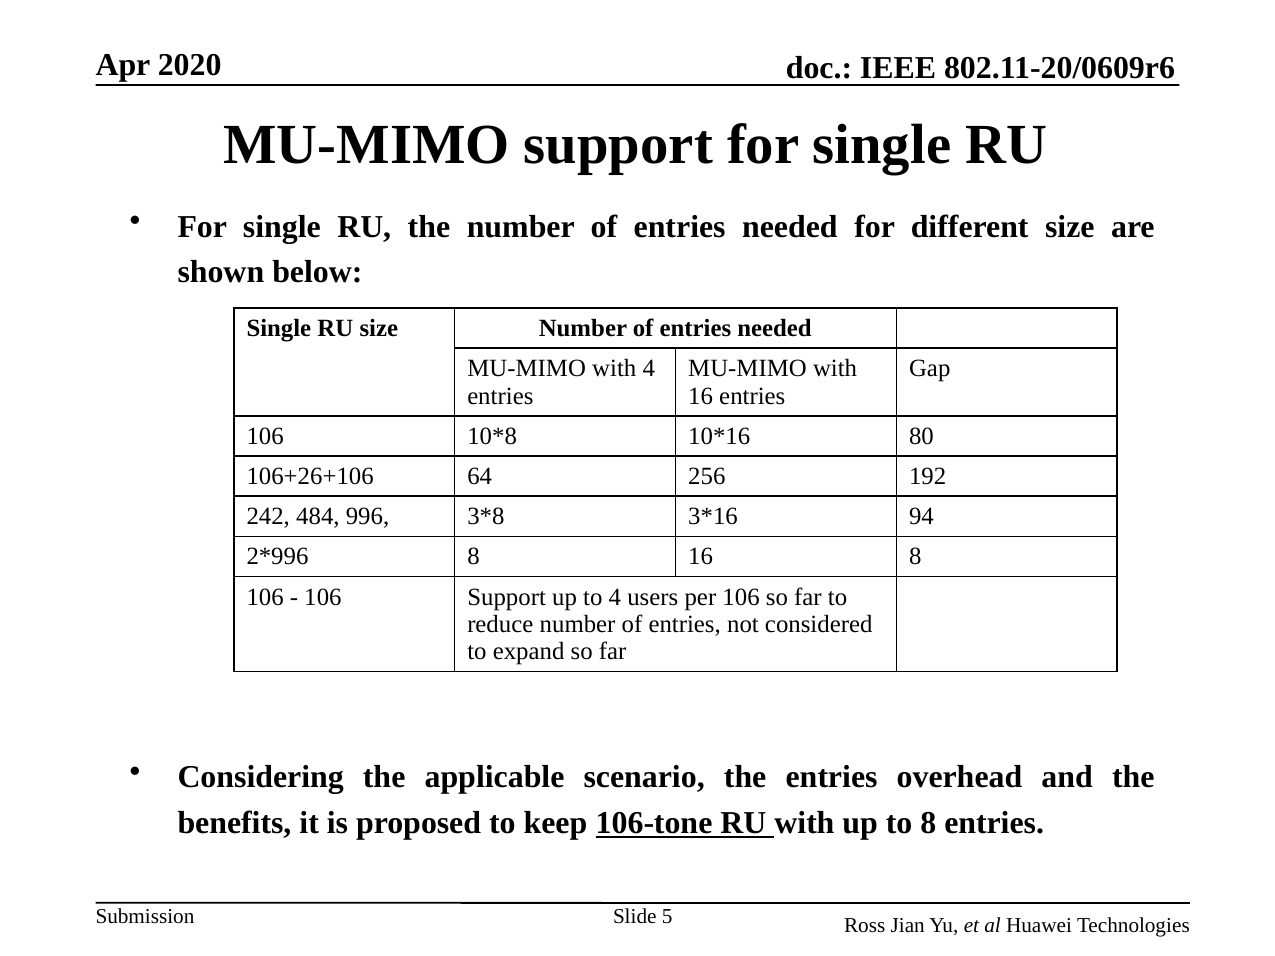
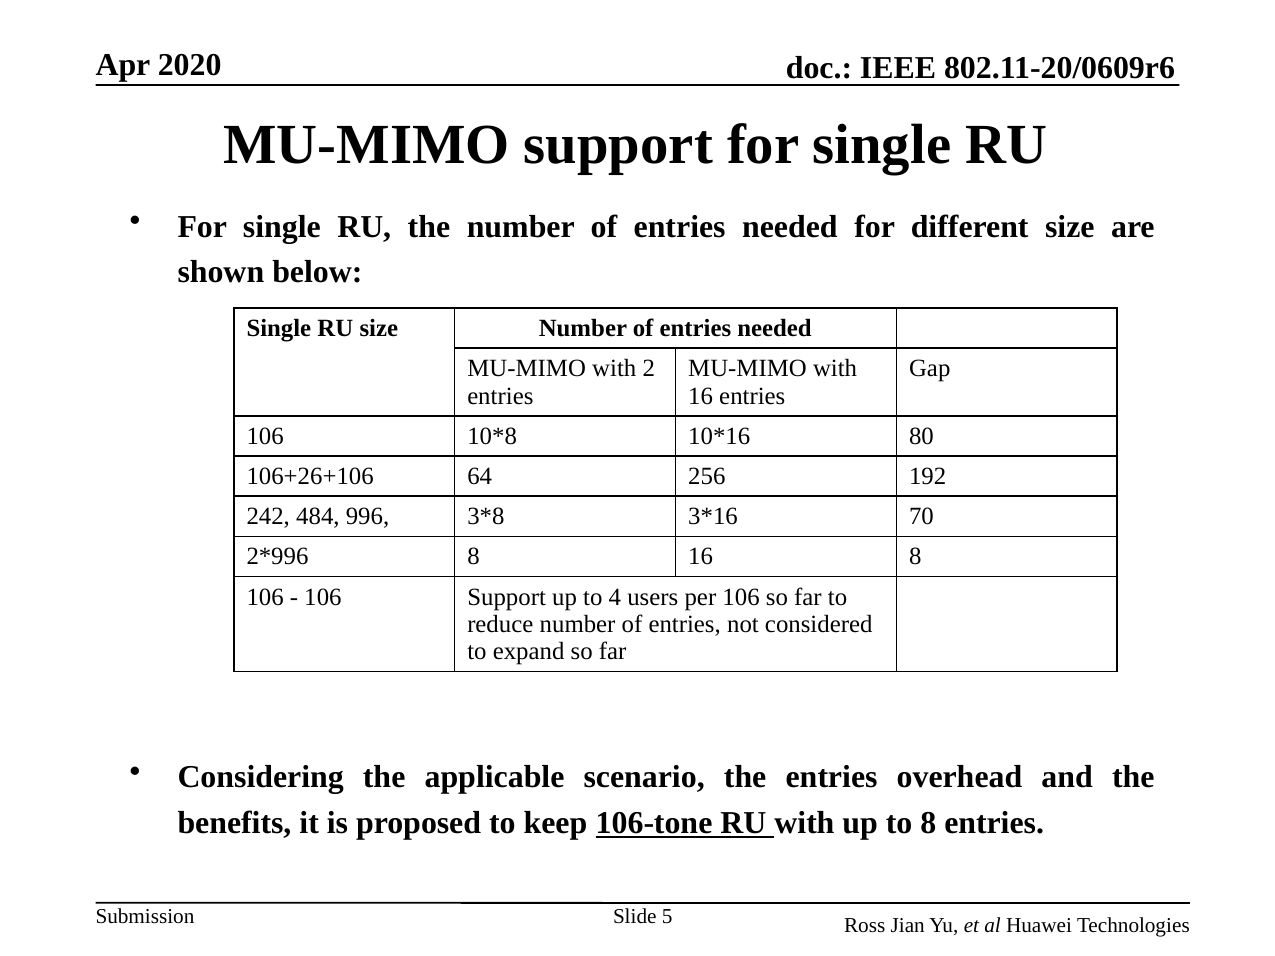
with 4: 4 -> 2
94: 94 -> 70
